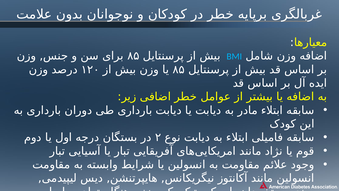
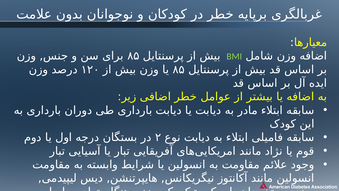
BMI colour: light blue -> light green
